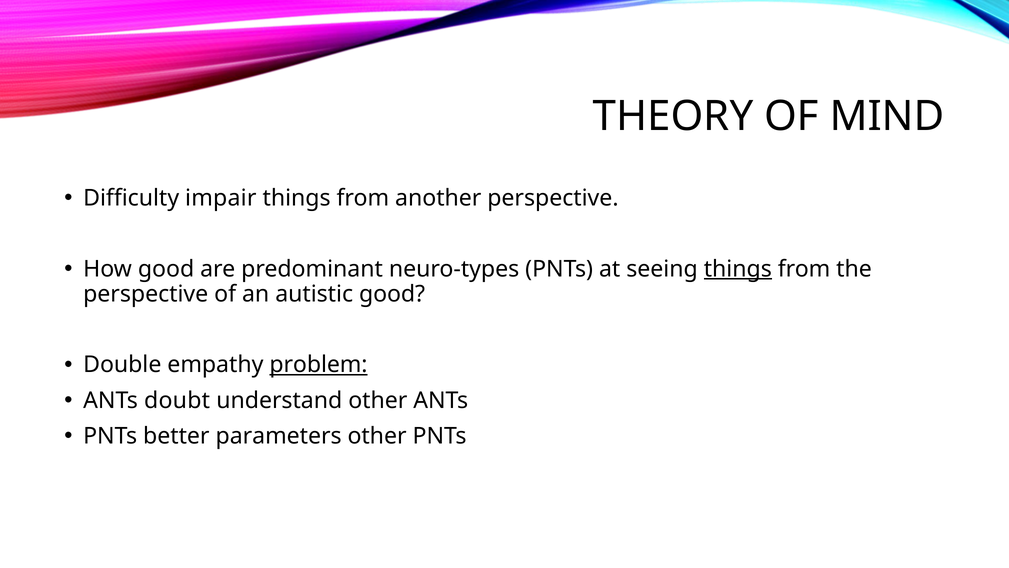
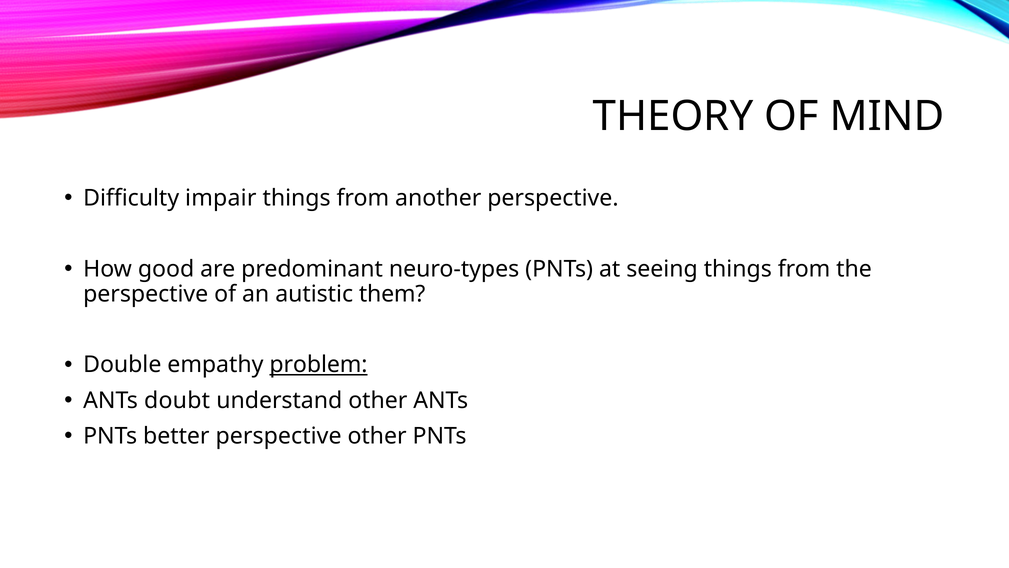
things at (738, 269) underline: present -> none
autistic good: good -> them
better parameters: parameters -> perspective
